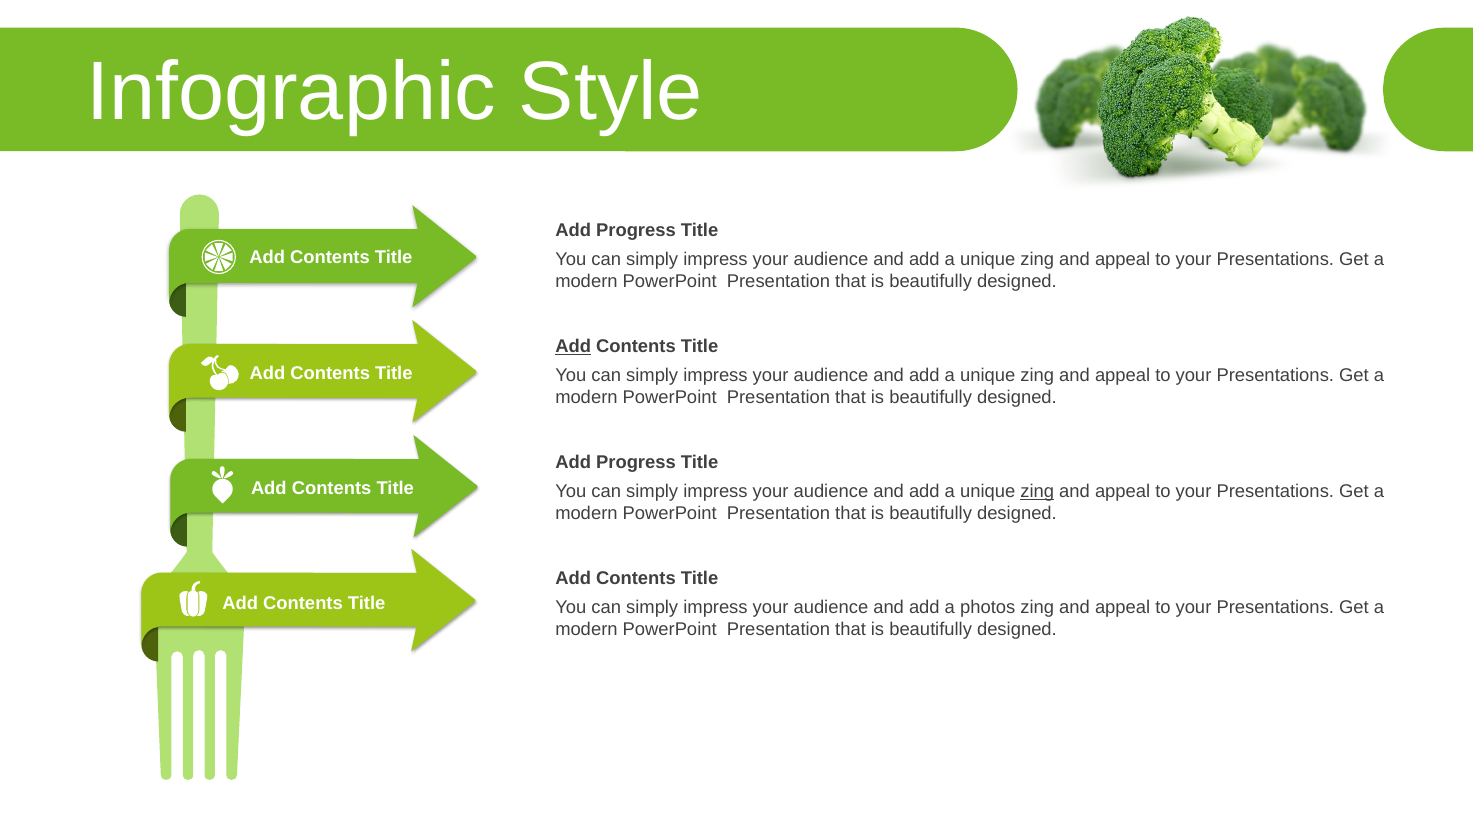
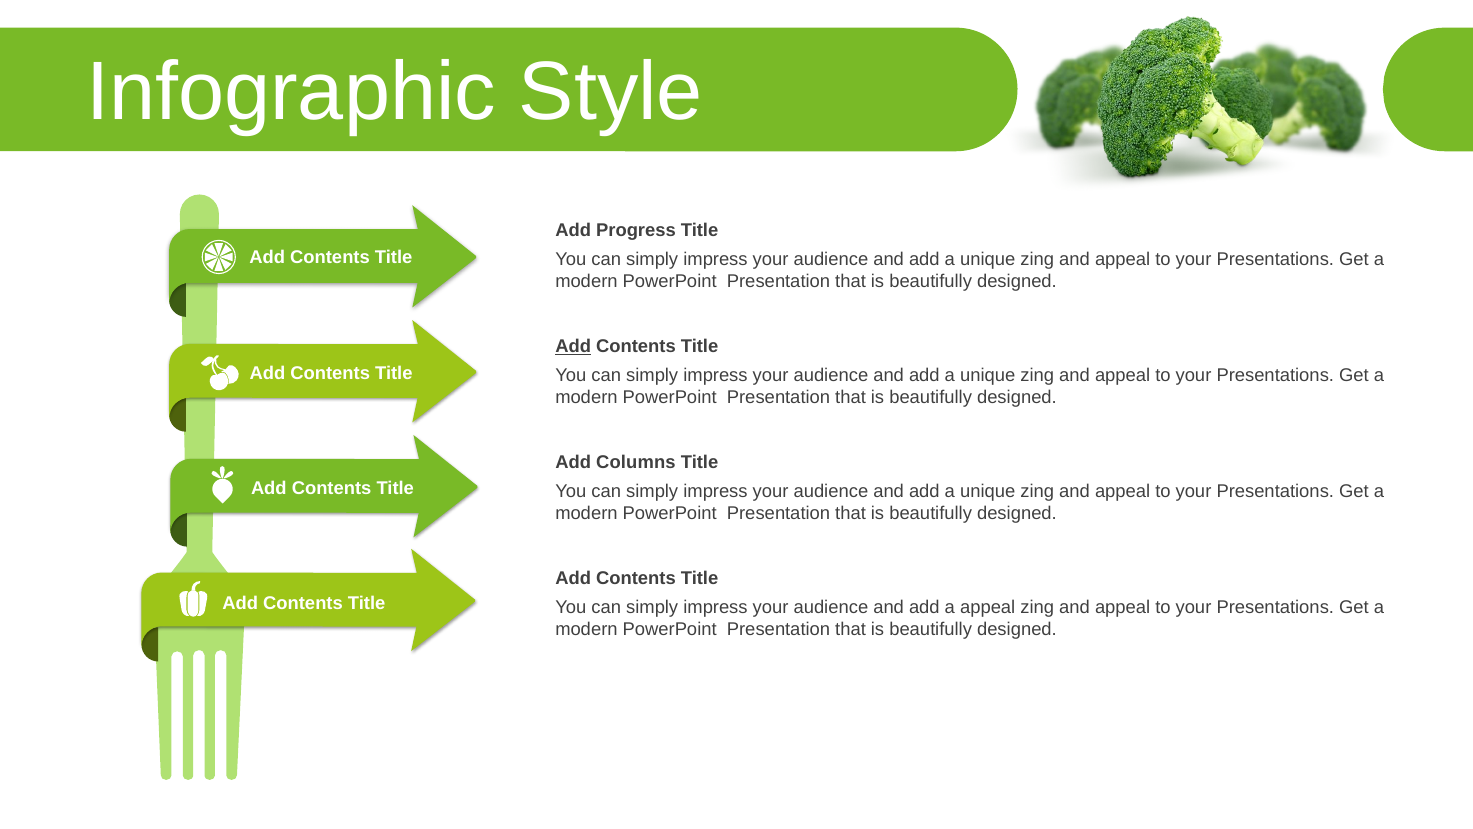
Progress at (636, 462): Progress -> Columns
zing at (1037, 491) underline: present -> none
a photos: photos -> appeal
